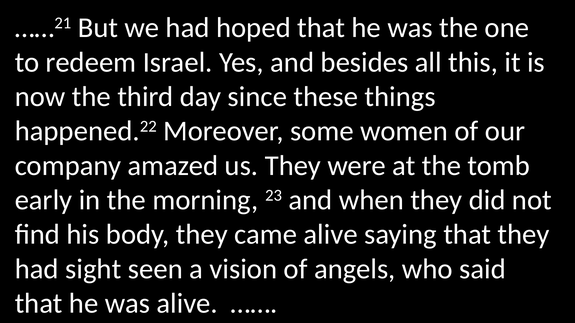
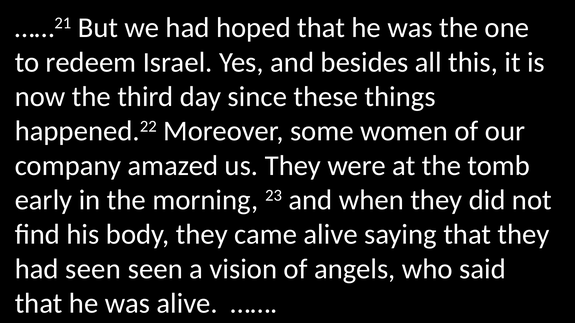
had sight: sight -> seen
